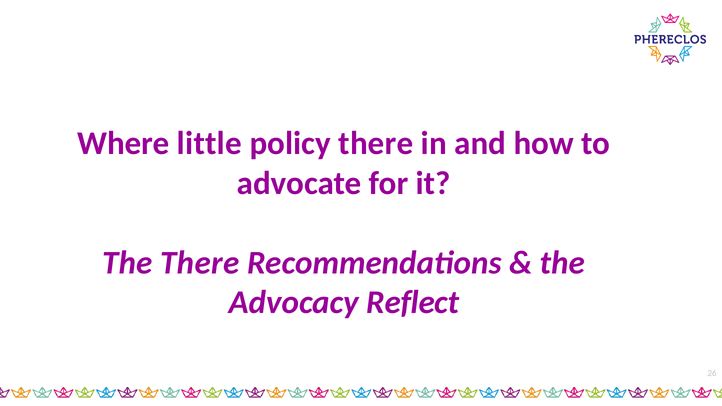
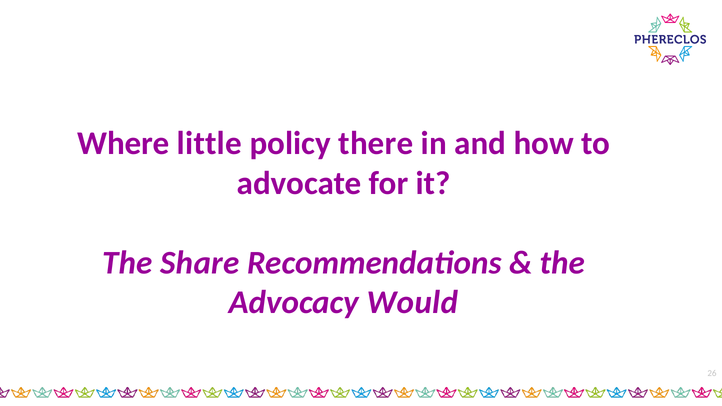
The There: There -> Share
Reflect: Reflect -> Would
